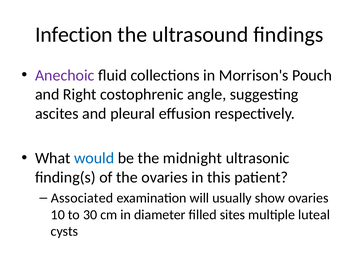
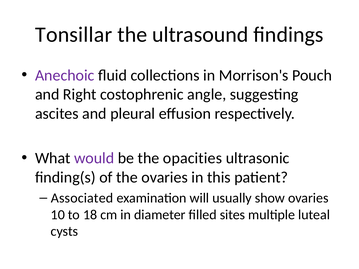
Infection: Infection -> Tonsillar
would colour: blue -> purple
midnight: midnight -> opacities
30: 30 -> 18
